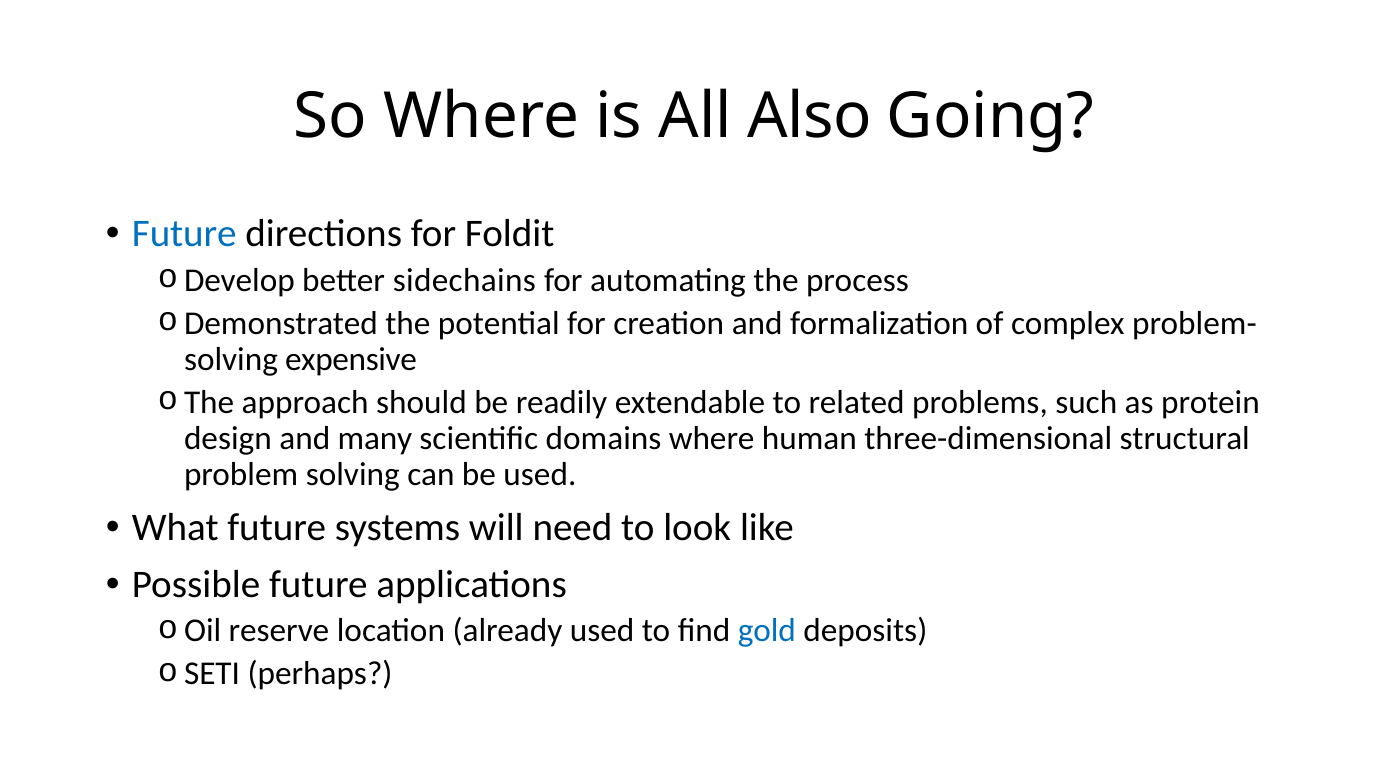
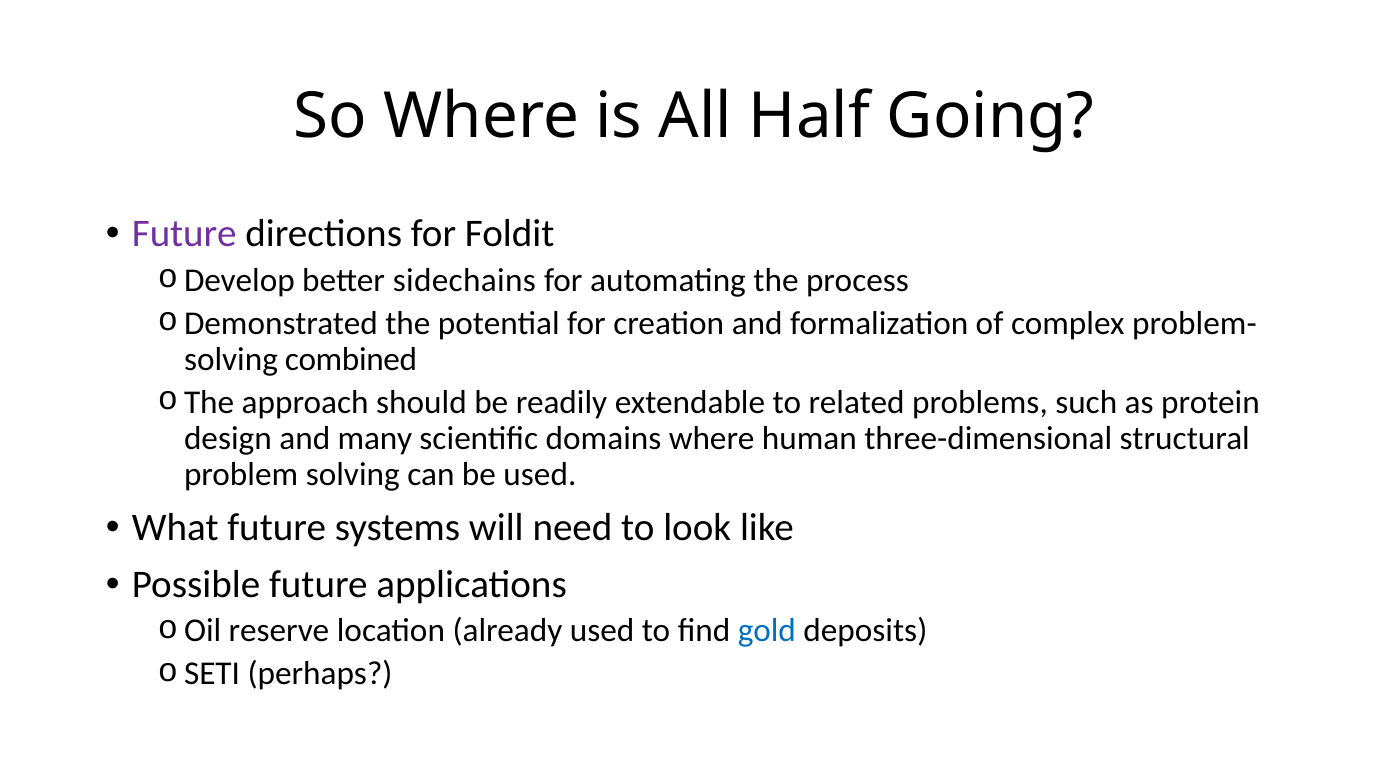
Also: Also -> Half
Future at (184, 234) colour: blue -> purple
expensive: expensive -> combined
